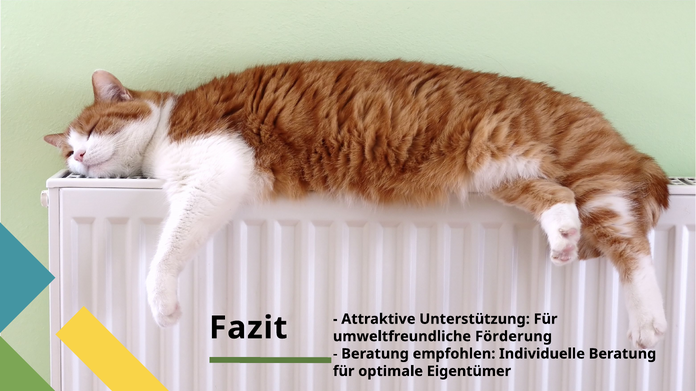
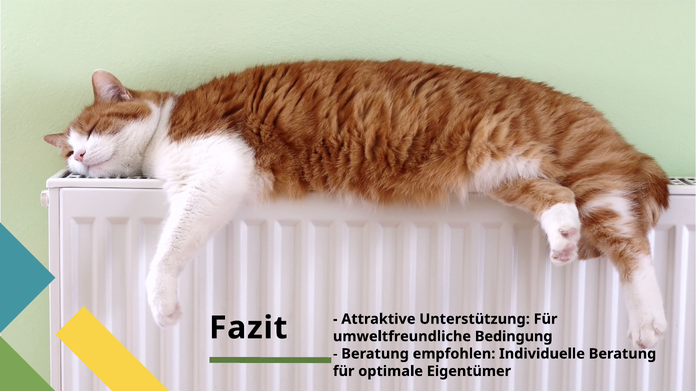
Förderung: Förderung -> Bedingung
